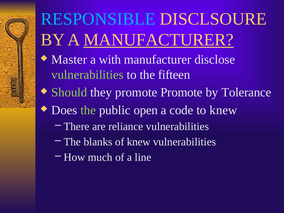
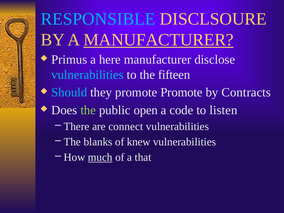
Master: Master -> Primus
with: with -> here
vulnerabilities at (87, 75) colour: light green -> light blue
Should colour: light green -> light blue
Tolerance: Tolerance -> Contracts
to knew: knew -> listen
reliance: reliance -> connect
much underline: none -> present
line: line -> that
